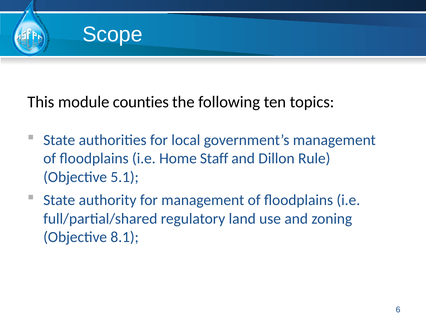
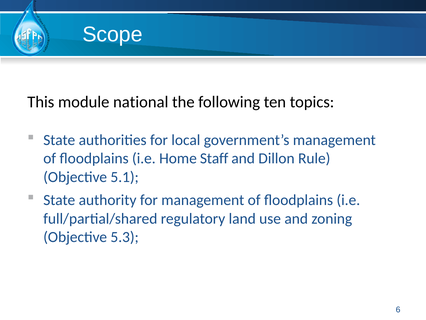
counties: counties -> national
8.1: 8.1 -> 5.3
